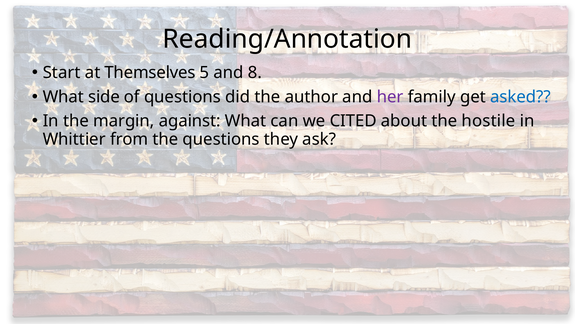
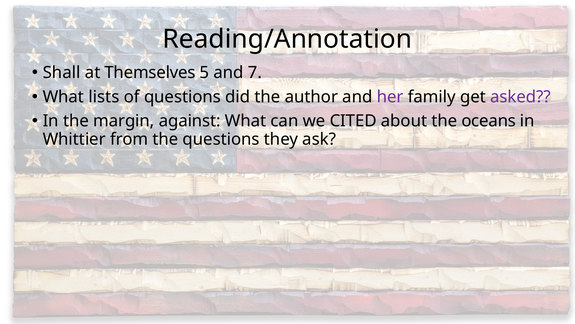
Start: Start -> Shall
8: 8 -> 7
side: side -> lists
asked colour: blue -> purple
hostile: hostile -> oceans
